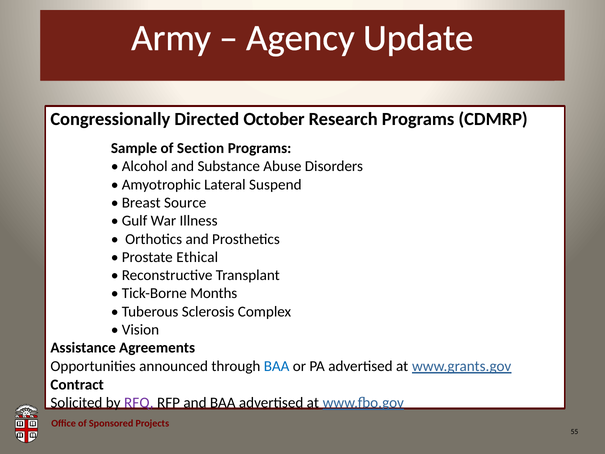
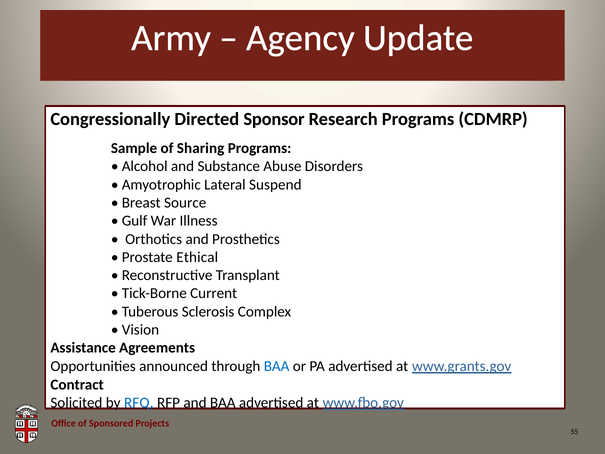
October: October -> Sponsor
Section: Section -> Sharing
Months: Months -> Current
RFQ colour: purple -> blue
